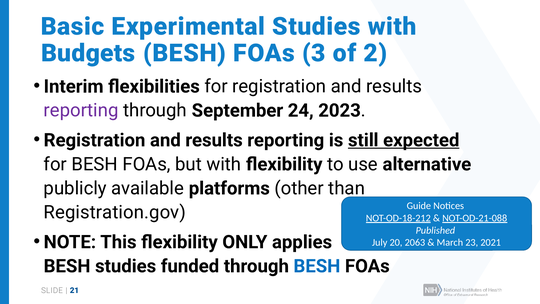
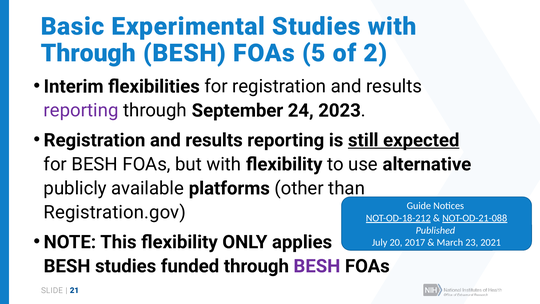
Budgets at (88, 53): Budgets -> Through
3: 3 -> 5
2063: 2063 -> 2017
BESH at (317, 266) colour: blue -> purple
